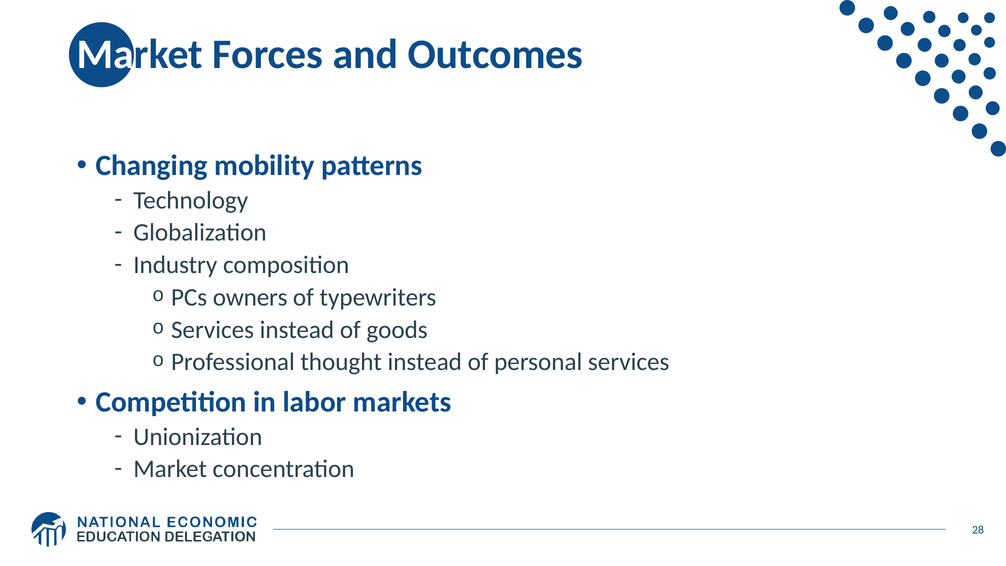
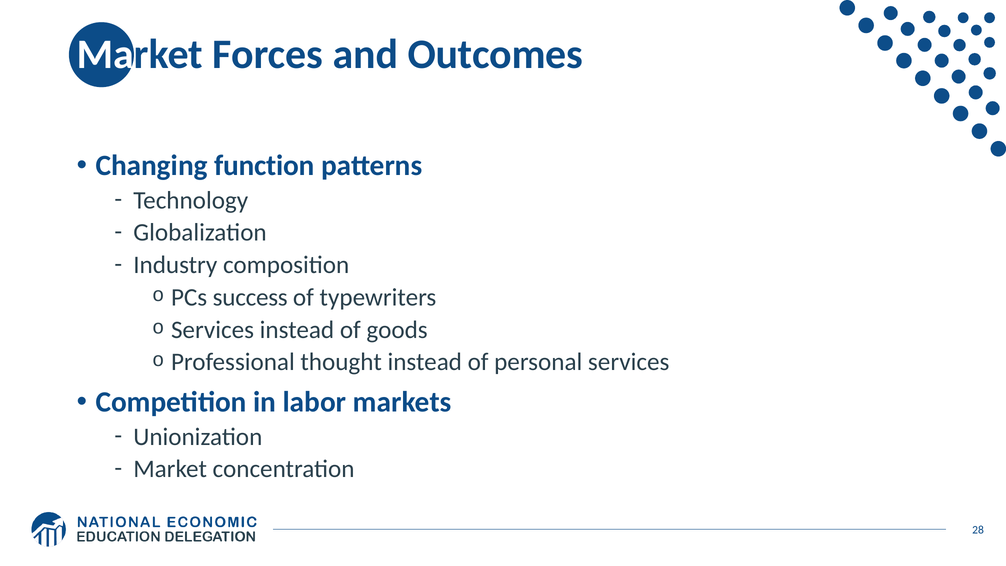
mobility: mobility -> function
owners: owners -> success
